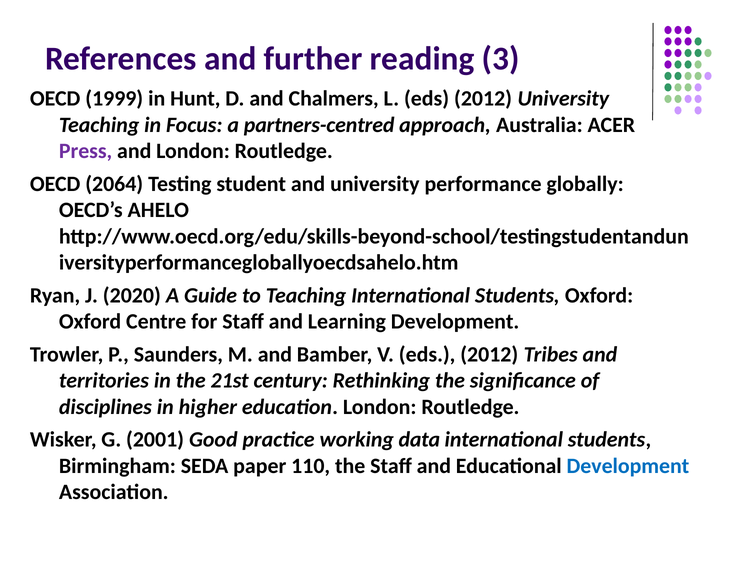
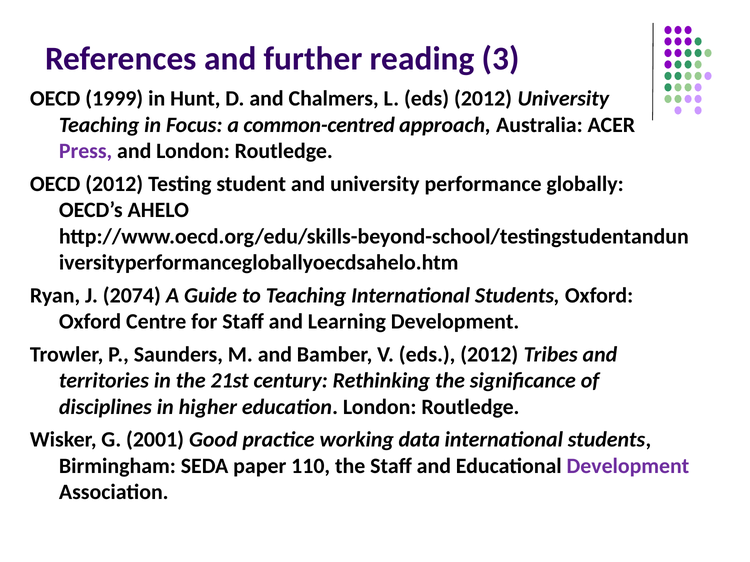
partners-centred: partners-centred -> common-centred
OECD 2064: 2064 -> 2012
2020: 2020 -> 2074
Development at (628, 466) colour: blue -> purple
